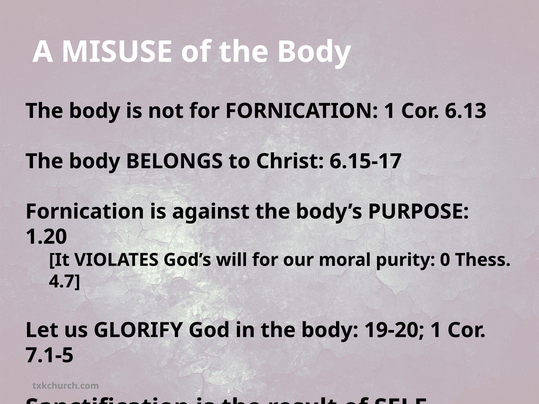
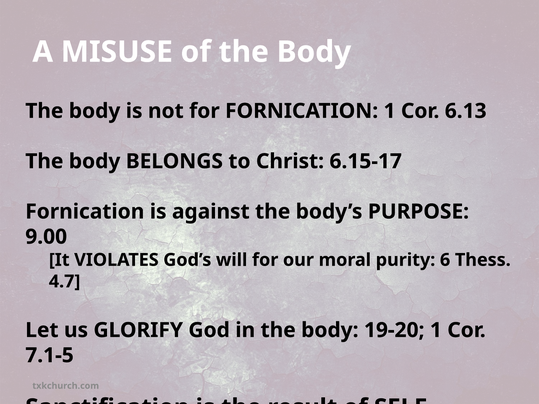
1.20: 1.20 -> 9.00
0: 0 -> 6
